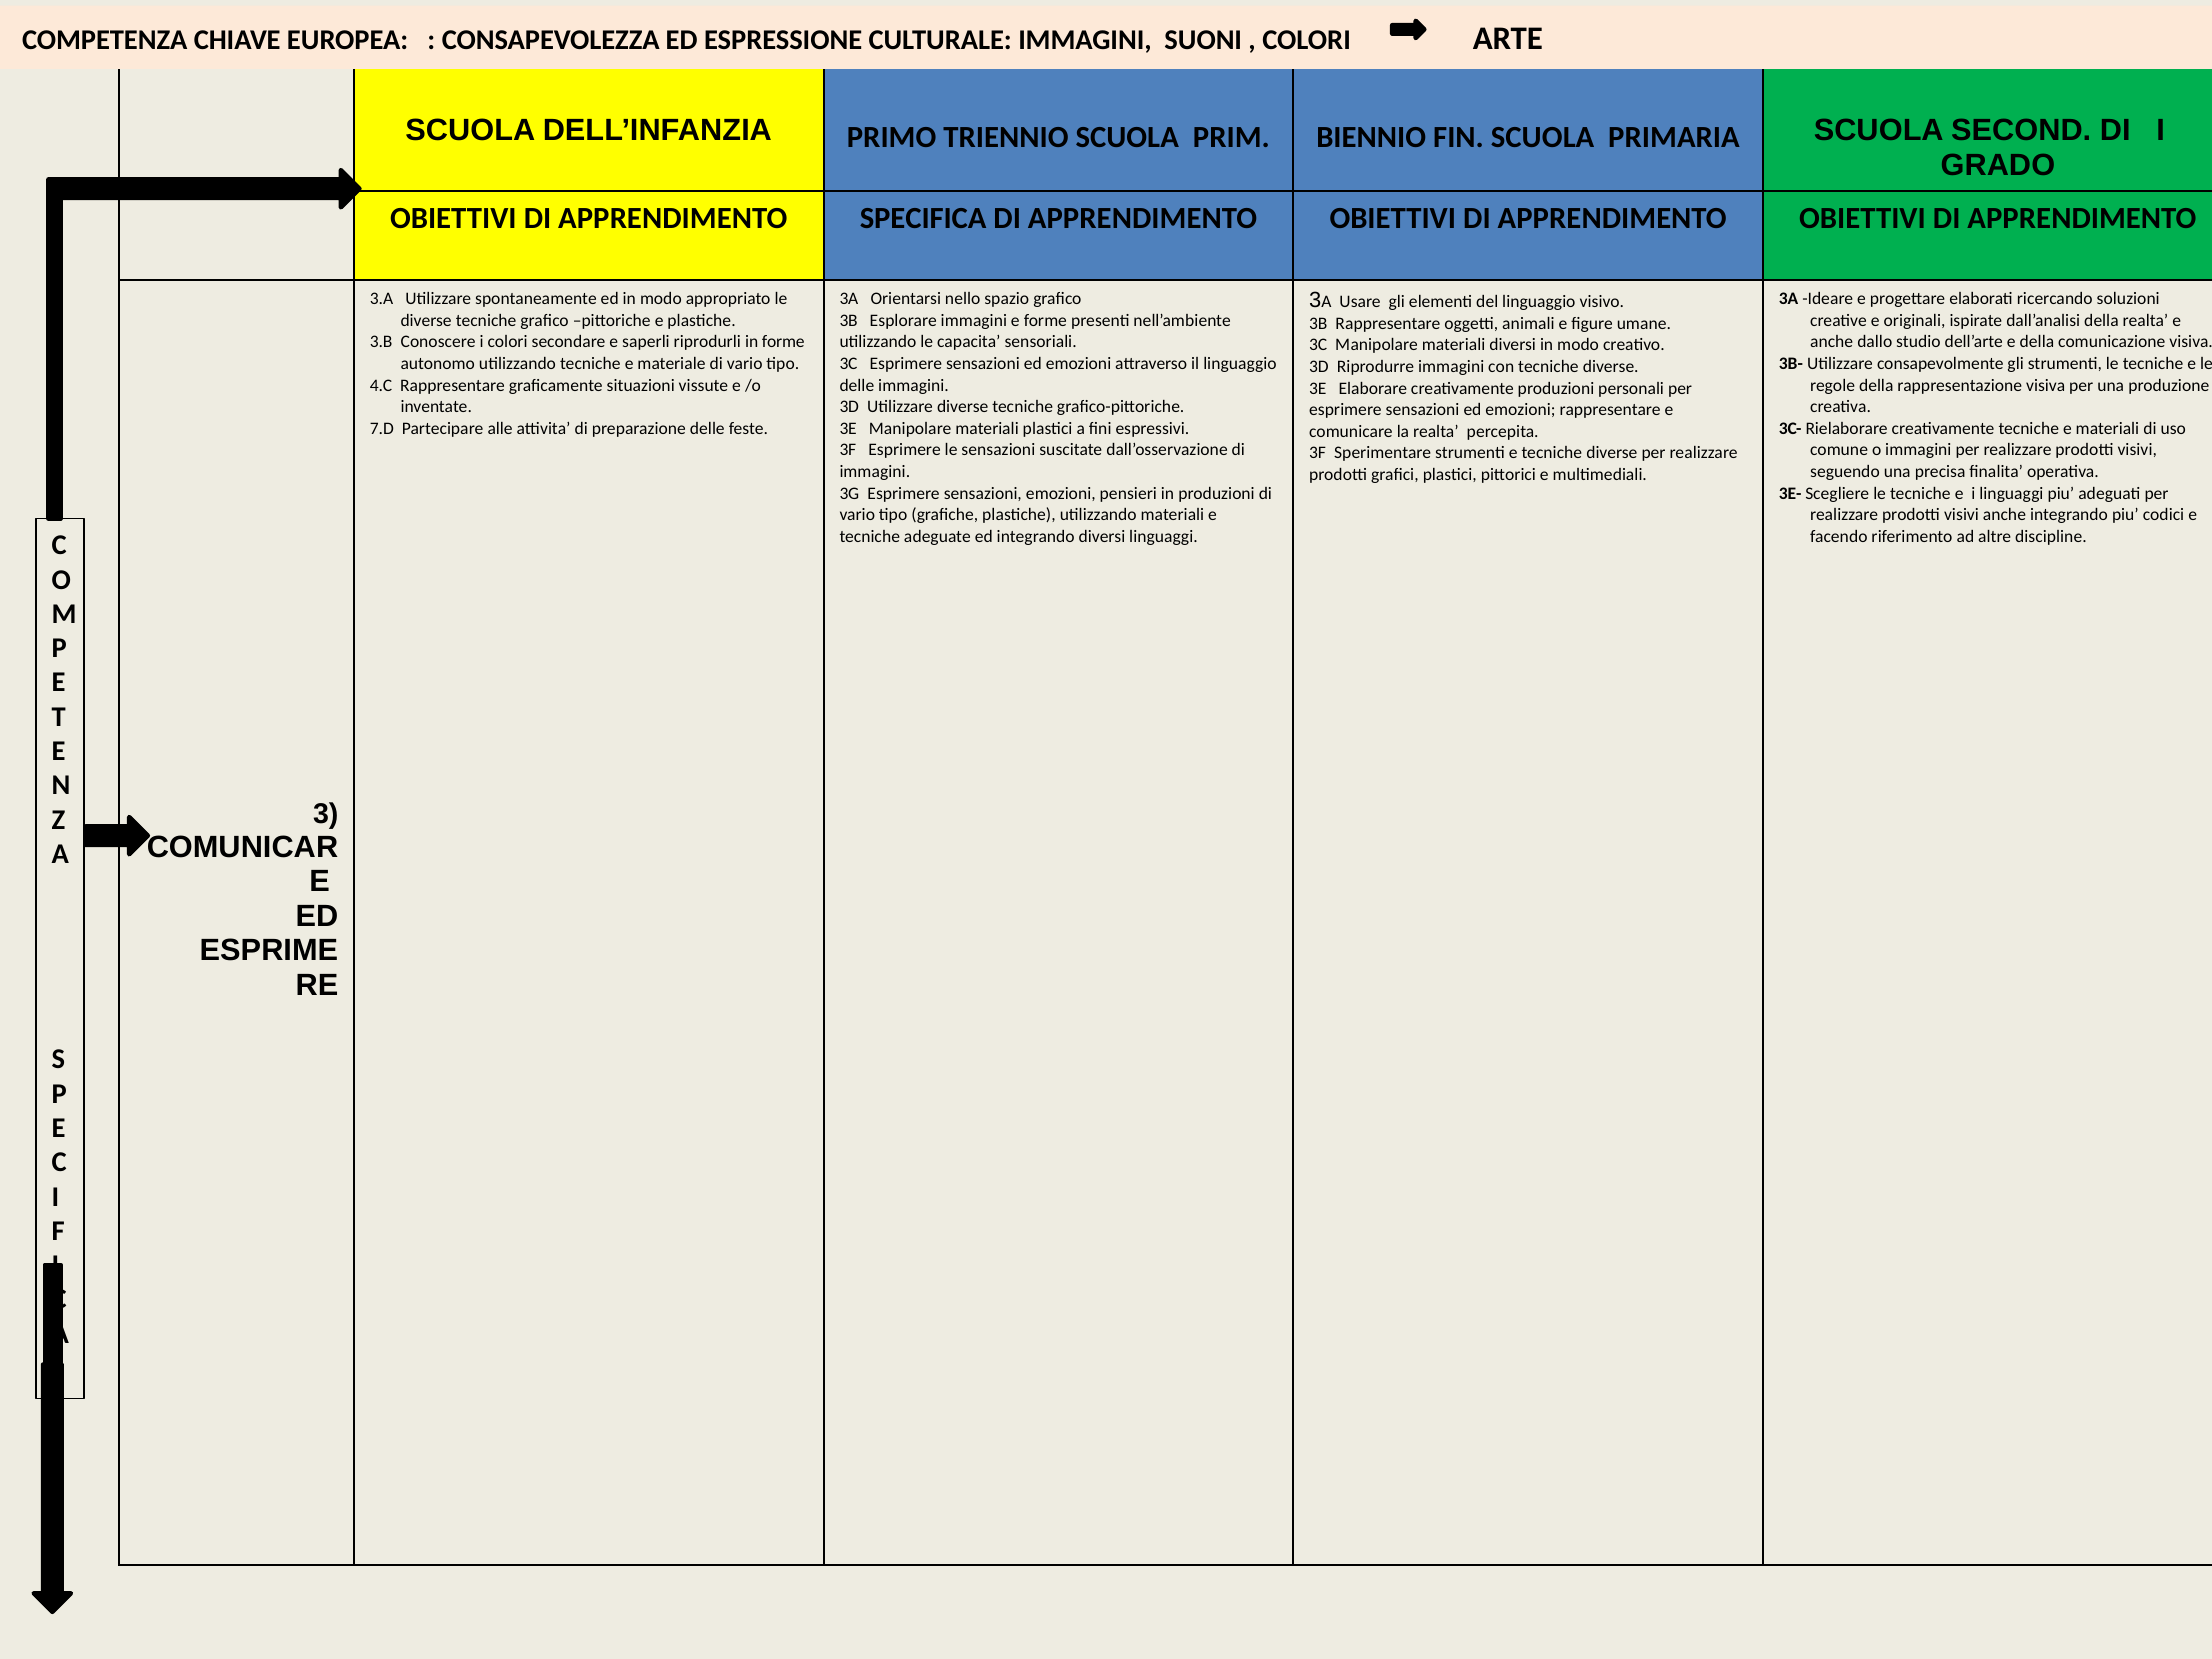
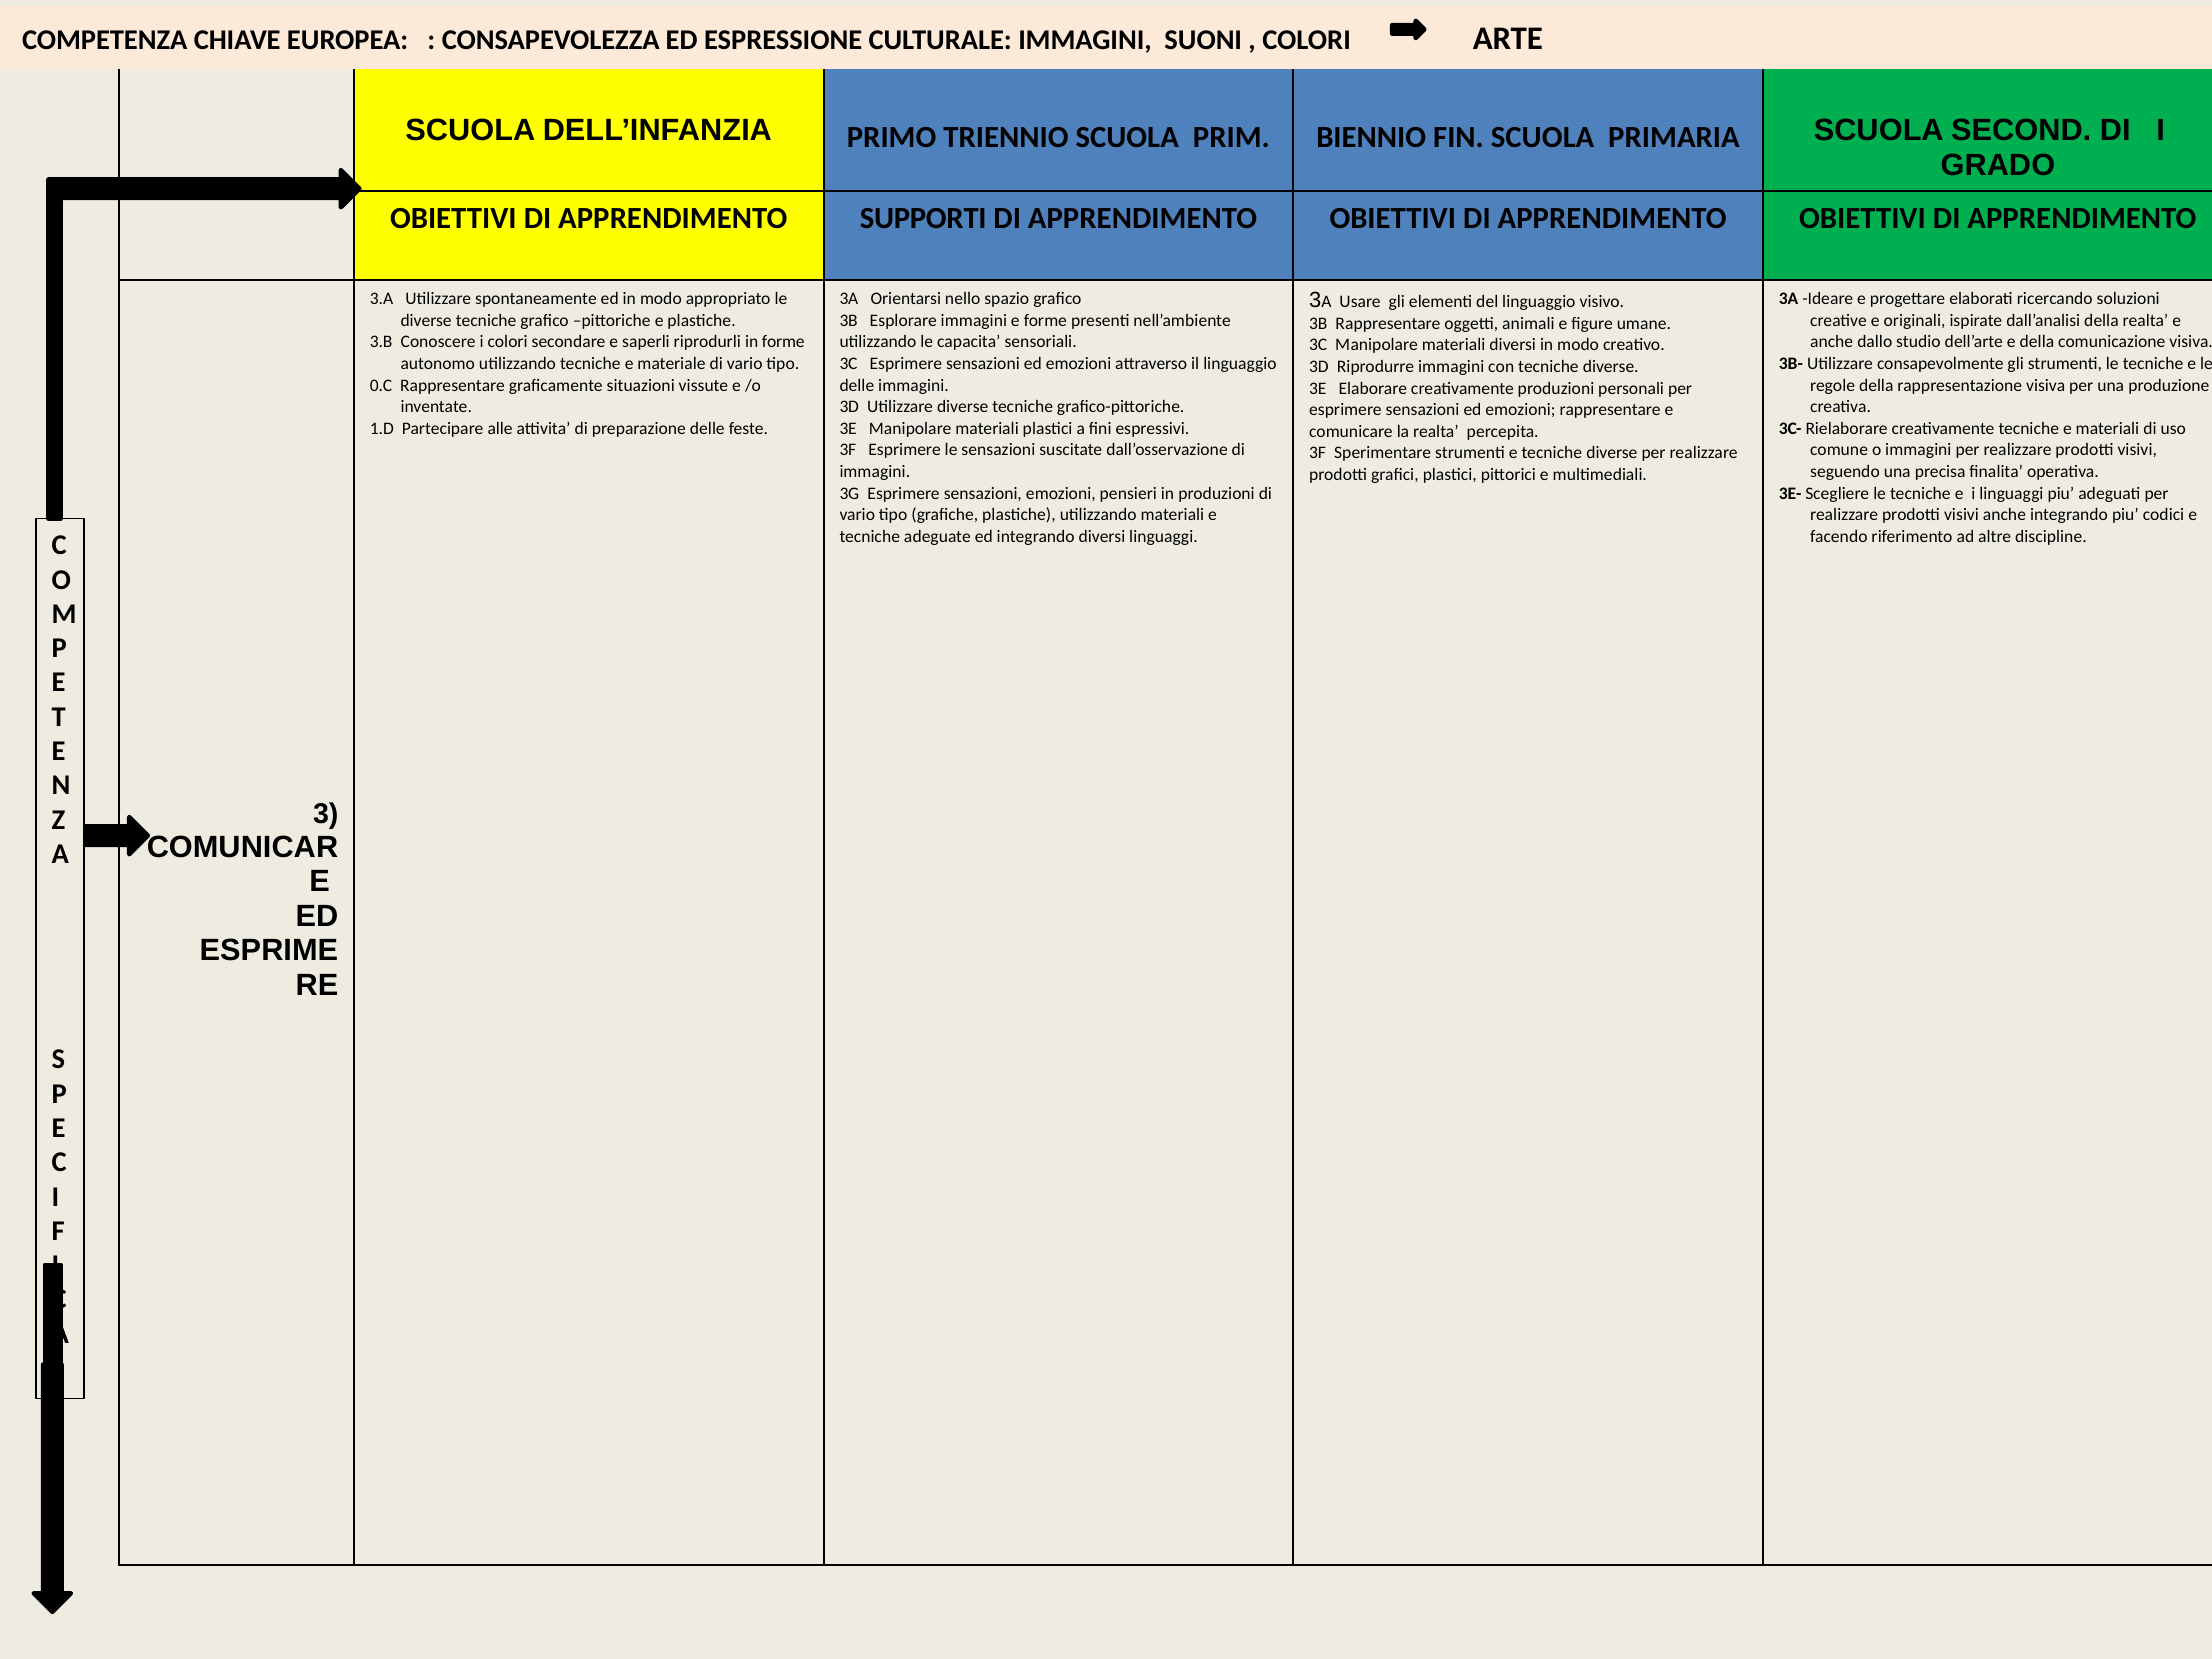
SPECIFICA: SPECIFICA -> SUPPORTI
4.C: 4.C -> 0.C
7.D: 7.D -> 1.D
